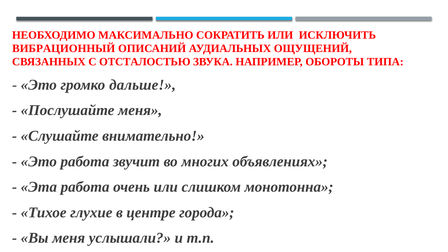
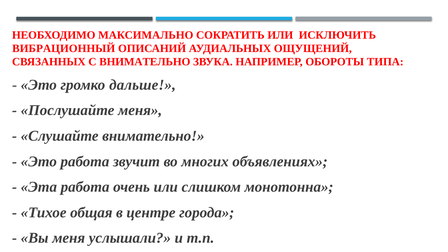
С ОТСТАЛОСТЬЮ: ОТСТАЛОСТЬЮ -> ВНИМАТЕЛЬНО
глухие: глухие -> общая
